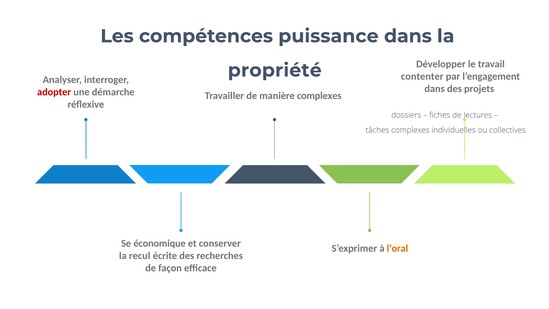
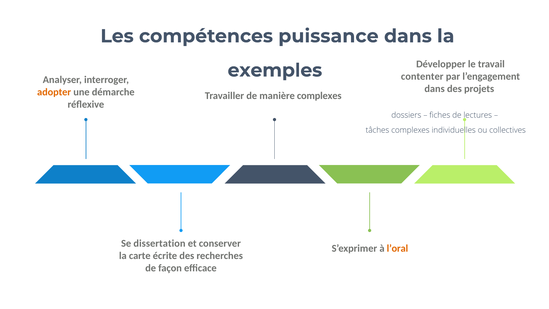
propriété: propriété -> exemples
adopter colour: red -> orange
économique: économique -> dissertation
recul: recul -> carte
